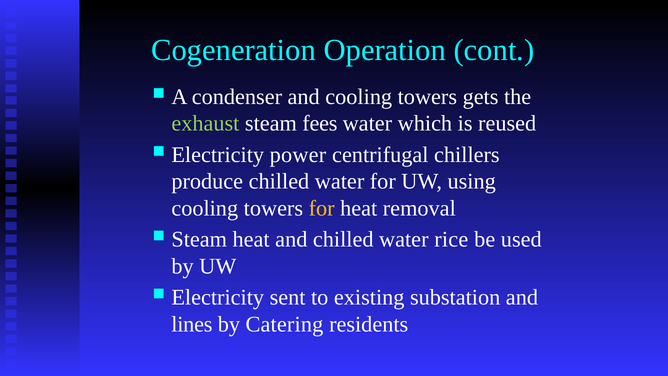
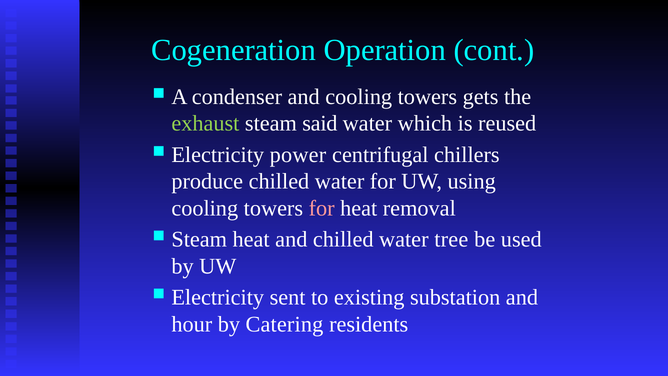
fees: fees -> said
for at (322, 208) colour: yellow -> pink
rice: rice -> tree
lines: lines -> hour
